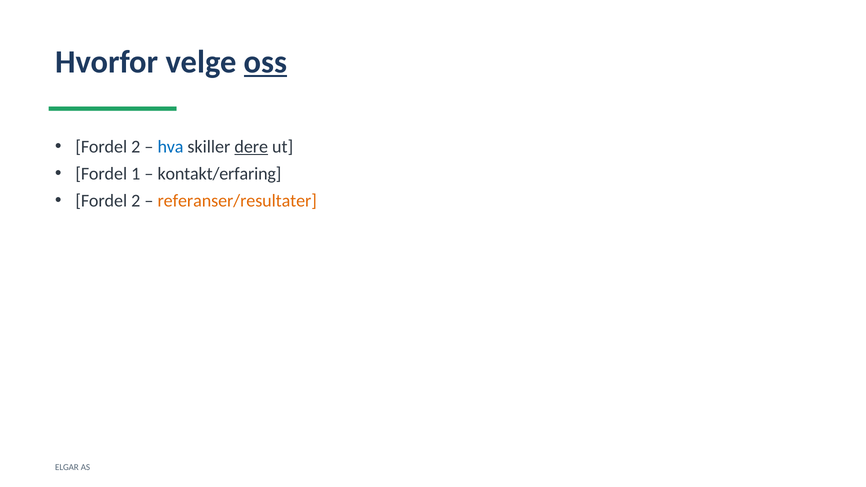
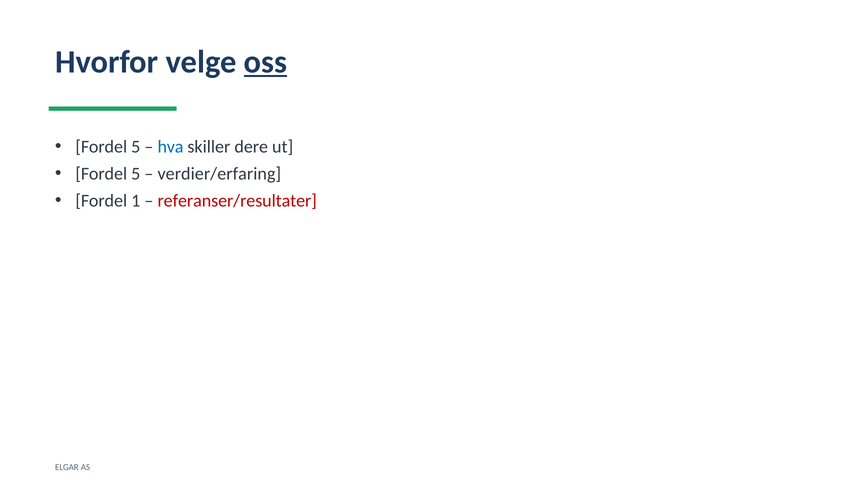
2 at (136, 147): 2 -> 5
dere underline: present -> none
1 at (136, 174): 1 -> 5
kontakt/erfaring: kontakt/erfaring -> verdier/erfaring
2 at (136, 201): 2 -> 1
referanser/resultater colour: orange -> red
